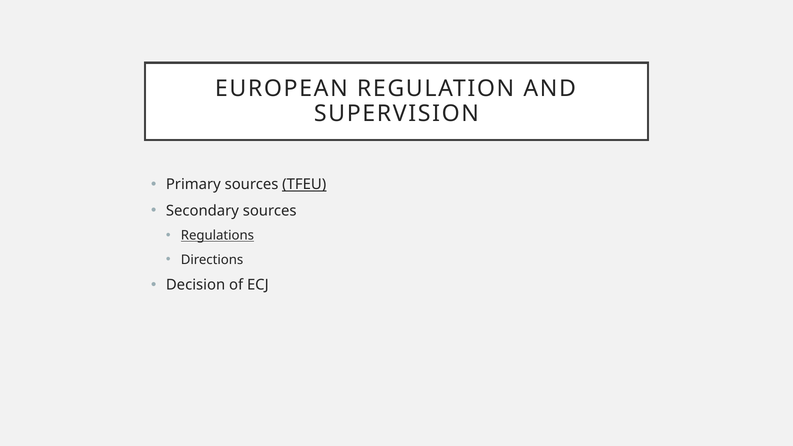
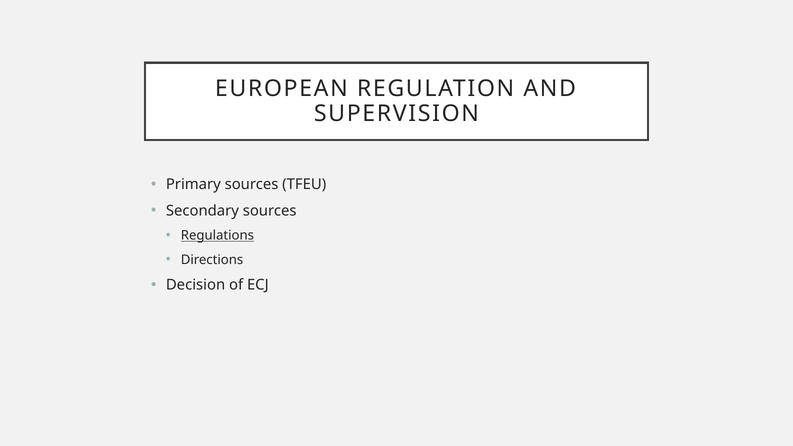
TFEU underline: present -> none
